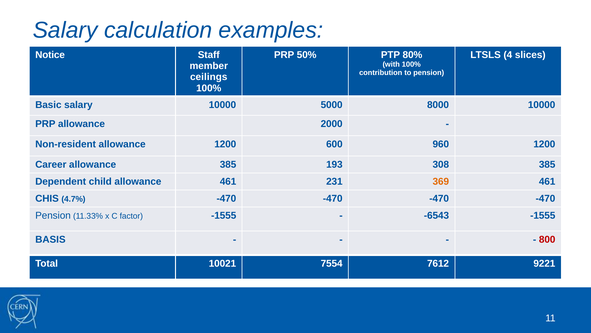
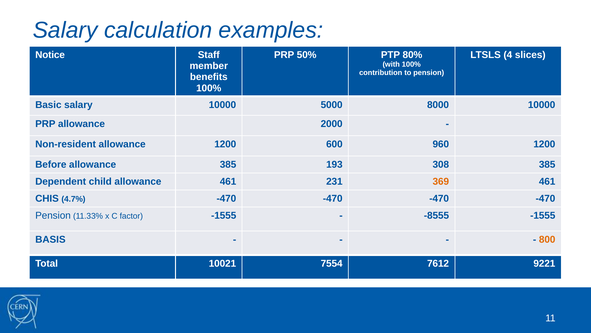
ceilings: ceilings -> benefits
Career: Career -> Before
-6543: -6543 -> -8555
800 colour: red -> orange
